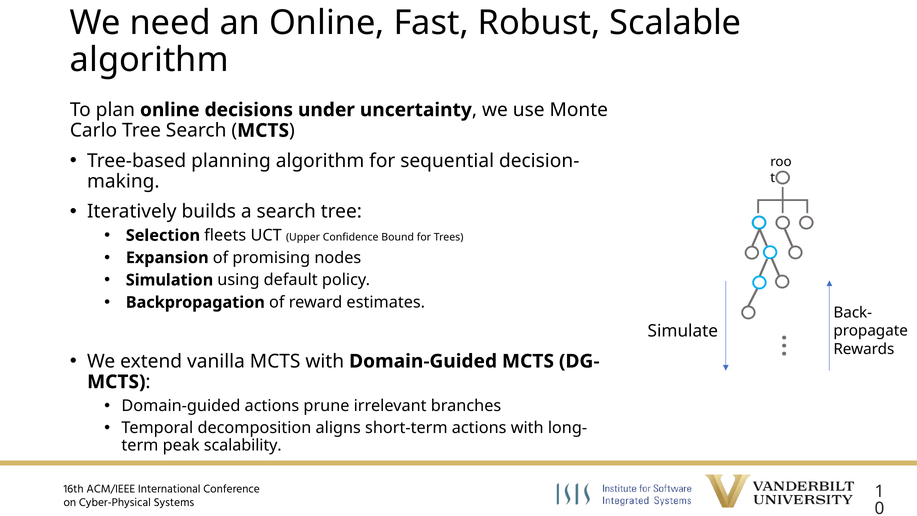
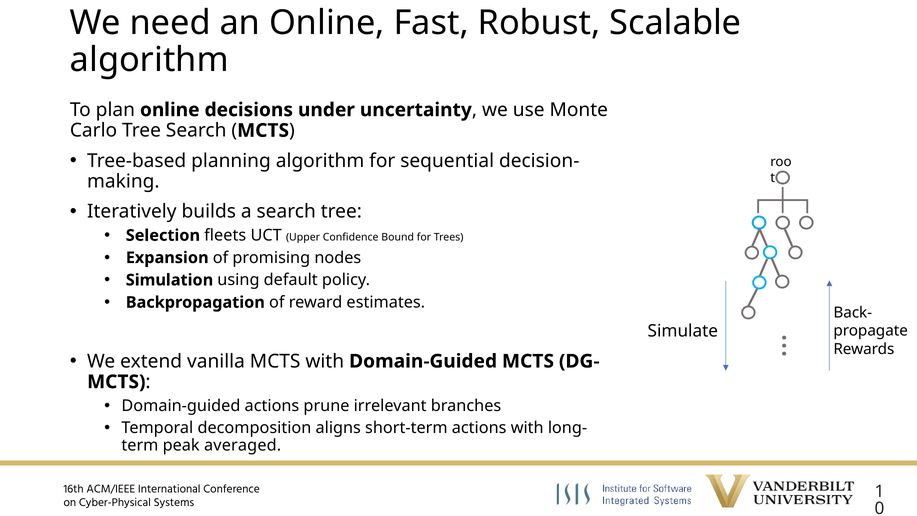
scalability: scalability -> averaged
